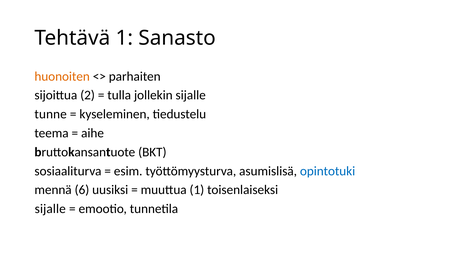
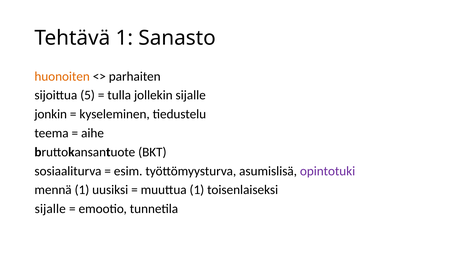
2: 2 -> 5
tunne: tunne -> jonkin
opintotuki colour: blue -> purple
mennä 6: 6 -> 1
